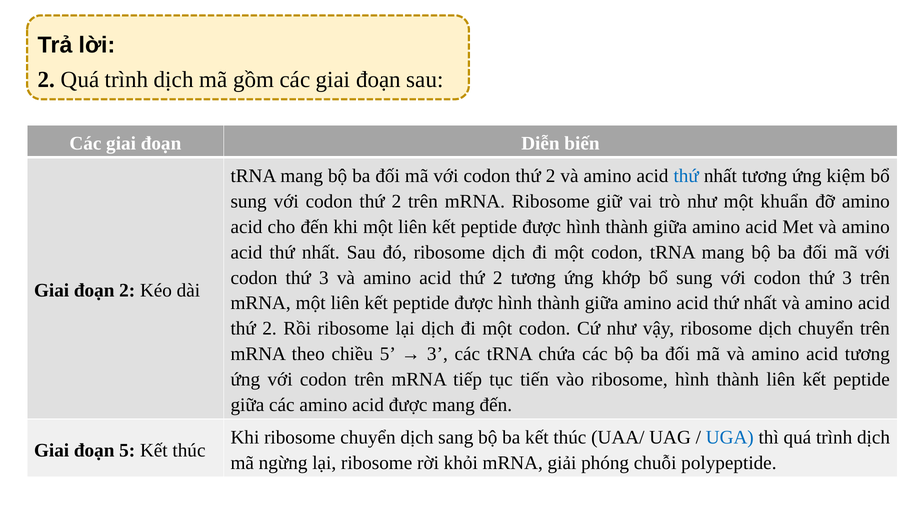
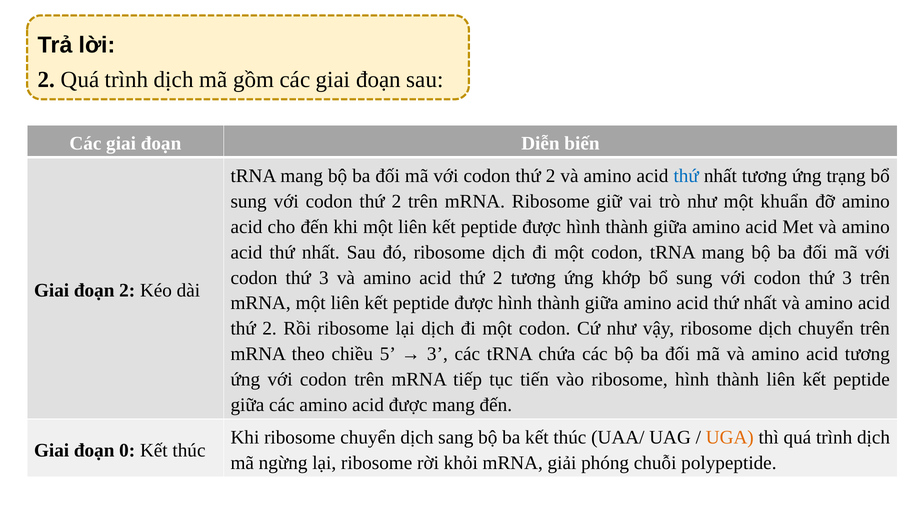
kiệm: kiệm -> trạng
UGA colour: blue -> orange
đoạn 5: 5 -> 0
